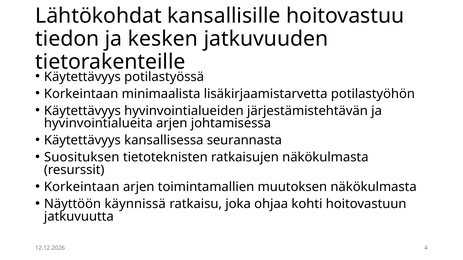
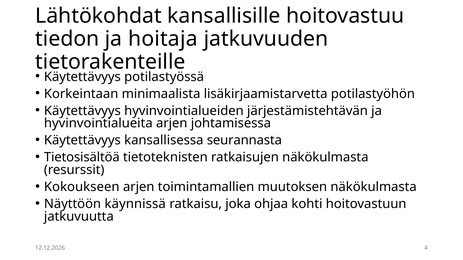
kesken: kesken -> hoitaja
Suosituksen: Suosituksen -> Tietosisältöä
Korkeintaan at (82, 187): Korkeintaan -> Kokoukseen
